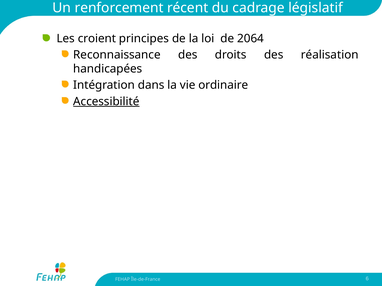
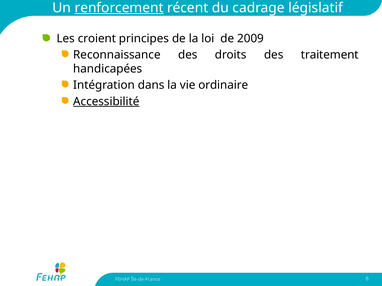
renforcement underline: none -> present
2064: 2064 -> 2009
réalisation: réalisation -> traitement
